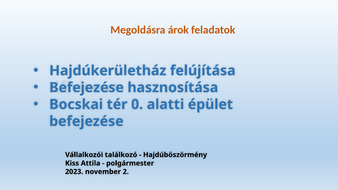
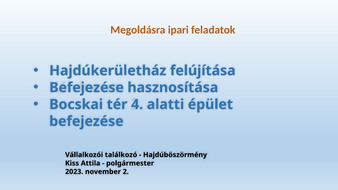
árok: árok -> ipari
0: 0 -> 4
